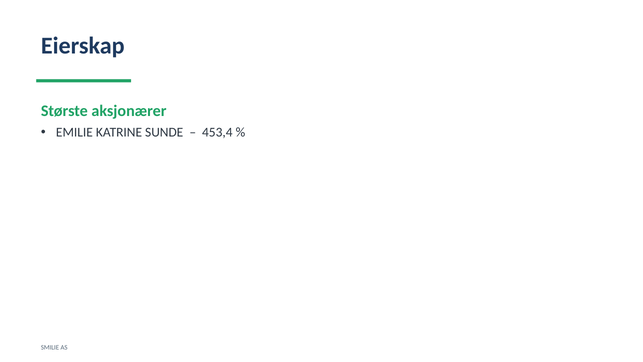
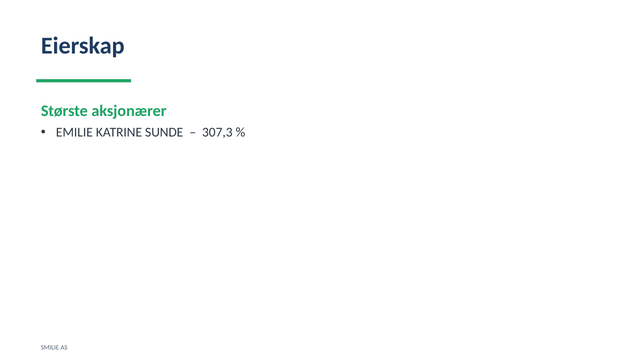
453,4: 453,4 -> 307,3
